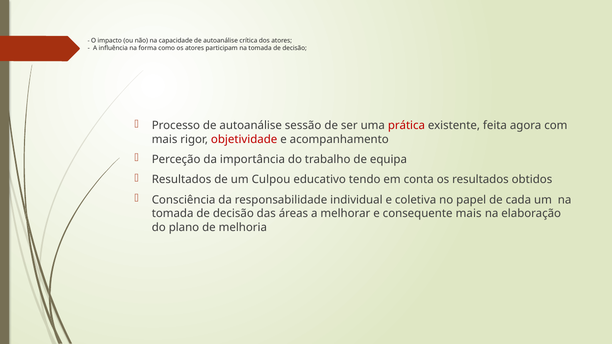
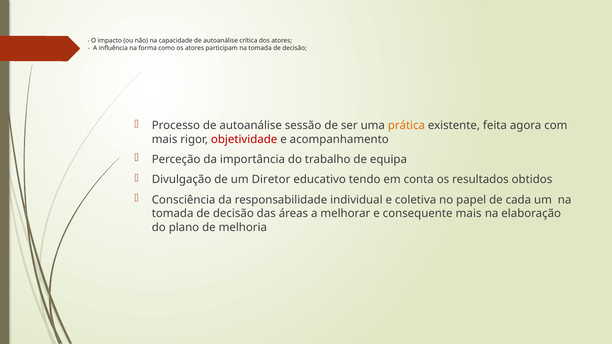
prática colour: red -> orange
Resultados at (182, 180): Resultados -> Divulgação
Culpou: Culpou -> Diretor
